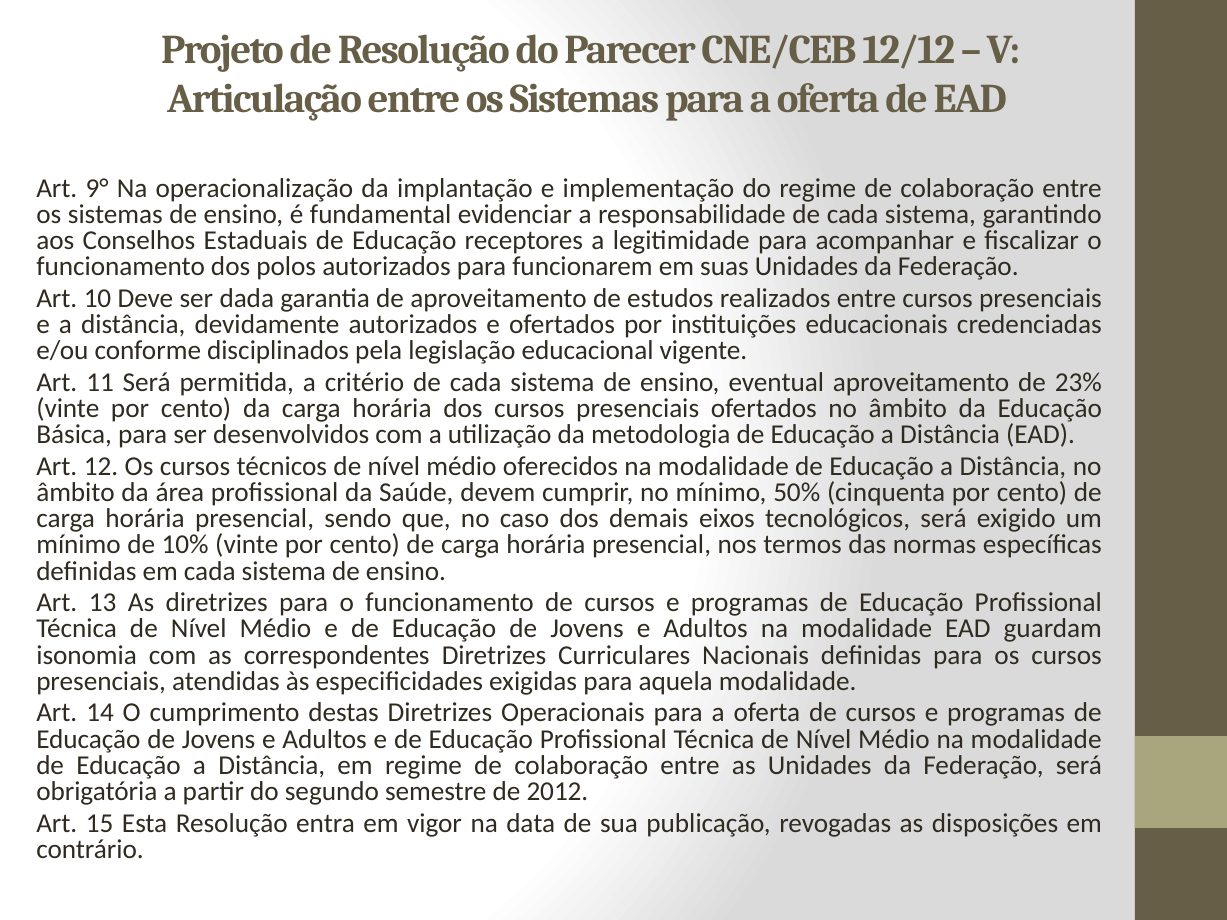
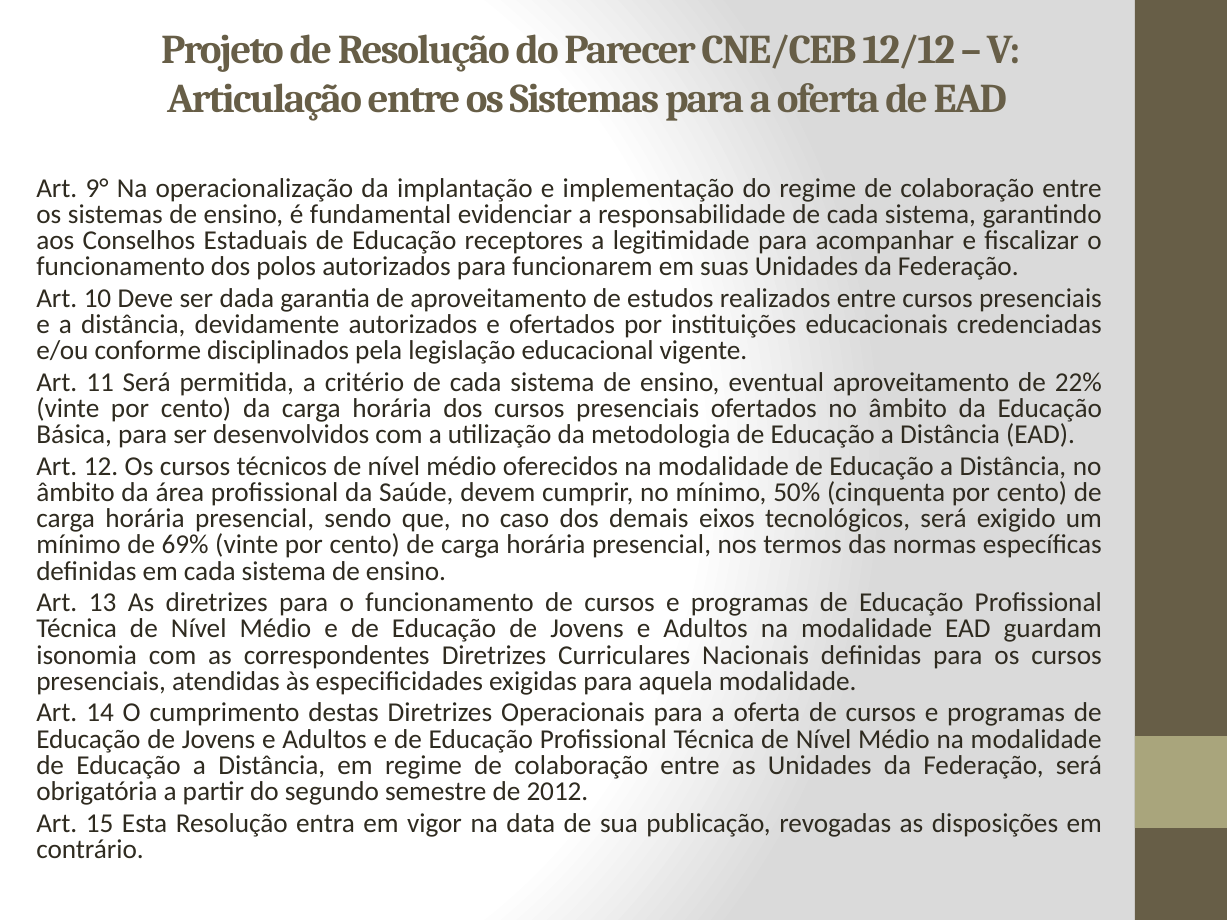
23%: 23% -> 22%
10%: 10% -> 69%
